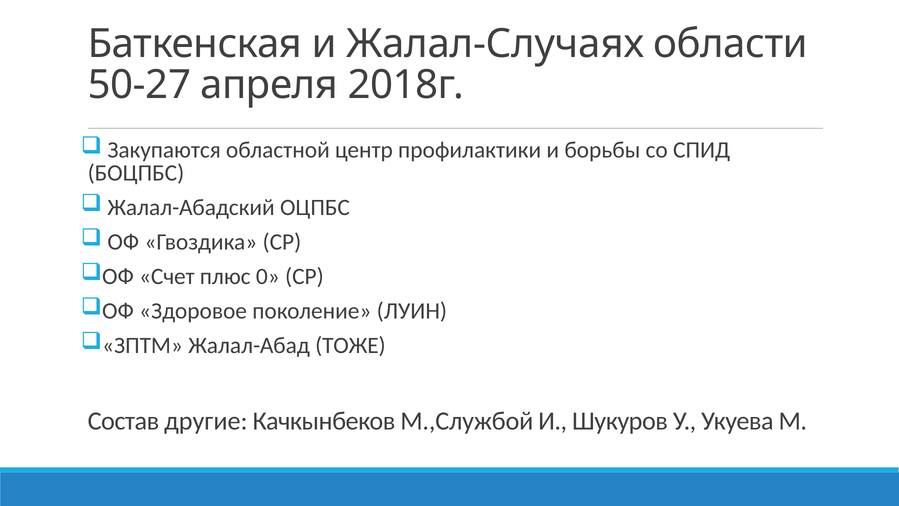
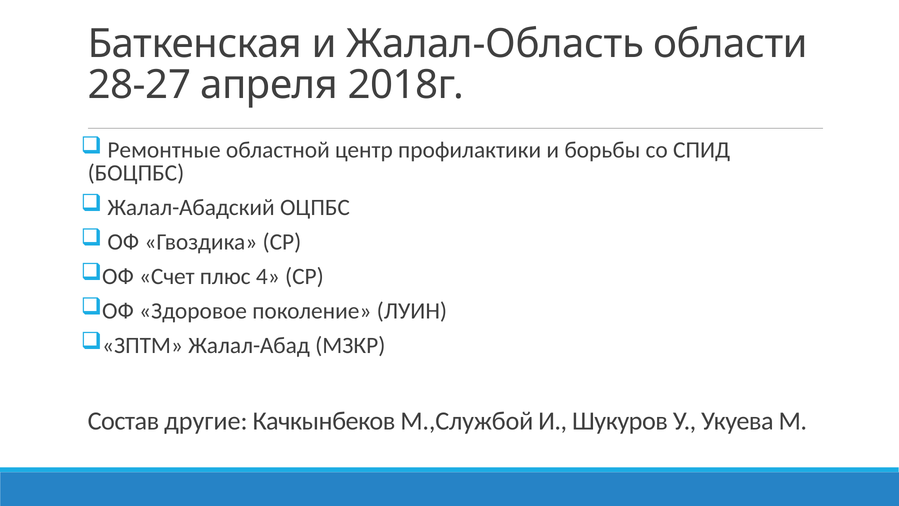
Жалал-Случаях: Жалал-Случаях -> Жалал-Область
50-27: 50-27 -> 28-27
Закупаются: Закупаются -> Ремонтные
0: 0 -> 4
ТОЖЕ: ТОЖЕ -> МЗКР
